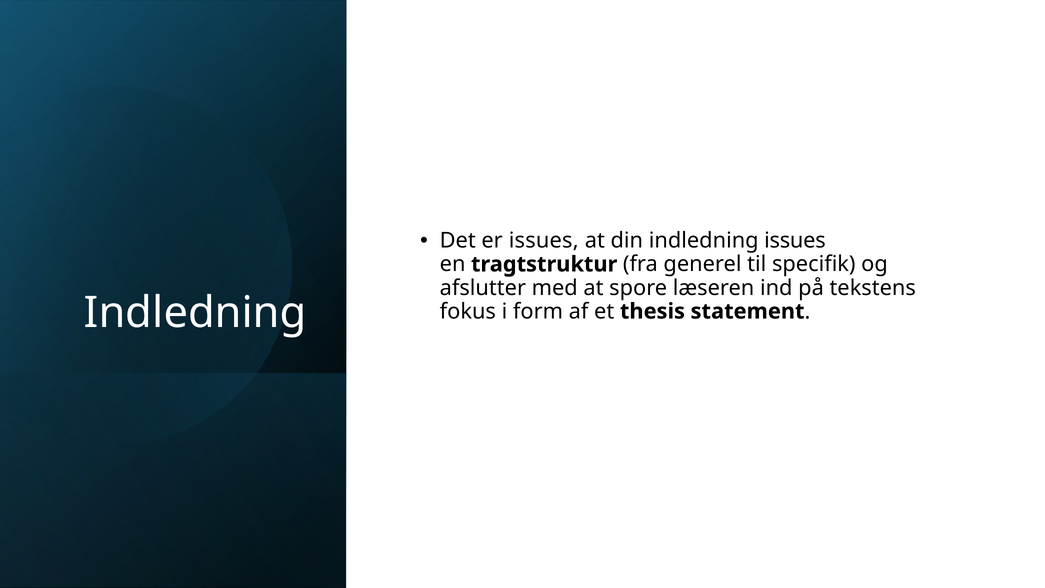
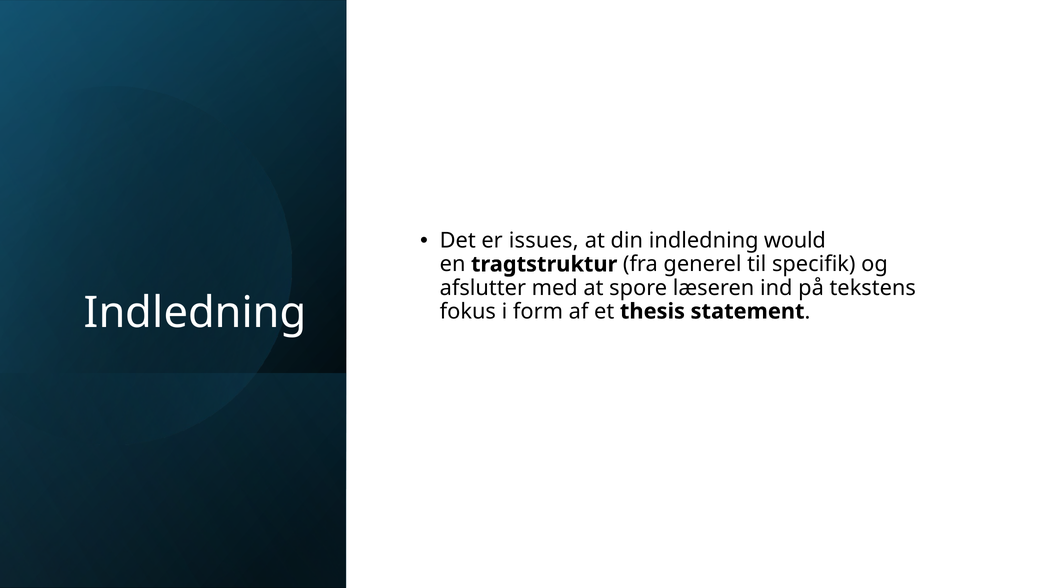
indledning issues: issues -> would
